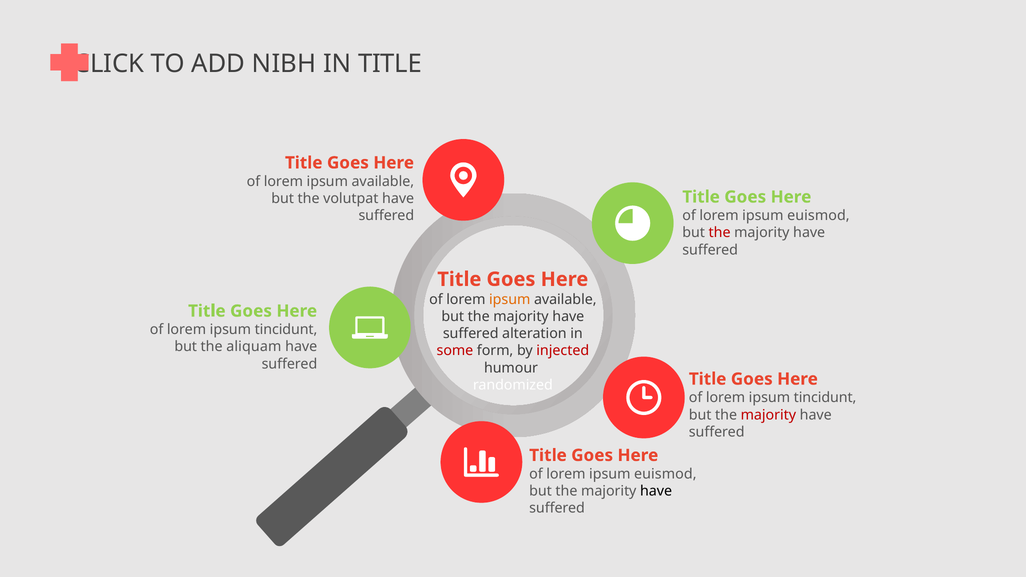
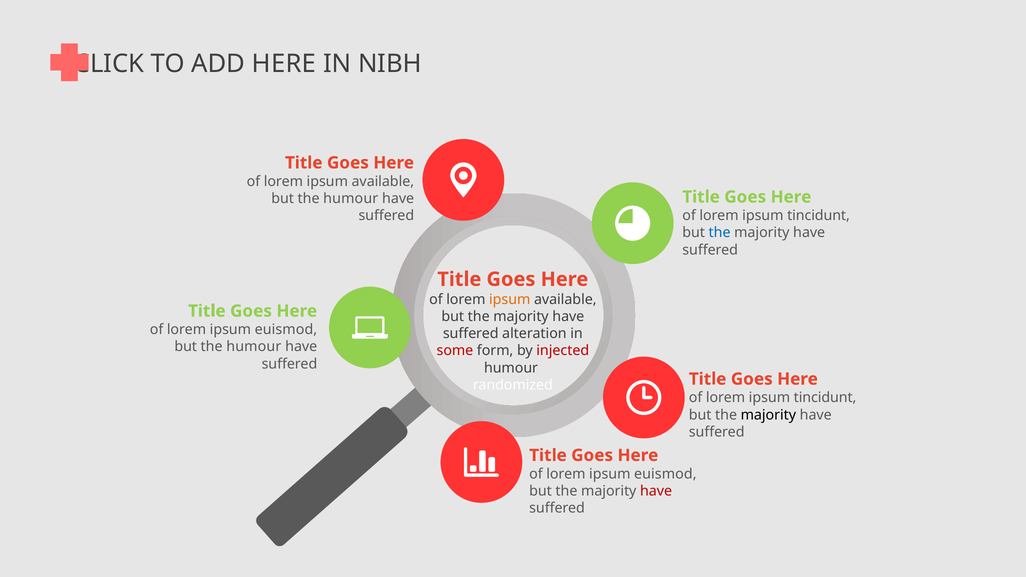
ADD NIBH: NIBH -> HERE
IN TITLE: TITLE -> NIBH
volutpat at (351, 199): volutpat -> humour
euismod at (818, 216): euismod -> tincidunt
the at (720, 233) colour: red -> blue
tincidunt at (286, 330): tincidunt -> euismod
aliquam at (254, 347): aliquam -> humour
majority at (768, 415) colour: red -> black
have at (656, 491) colour: black -> red
